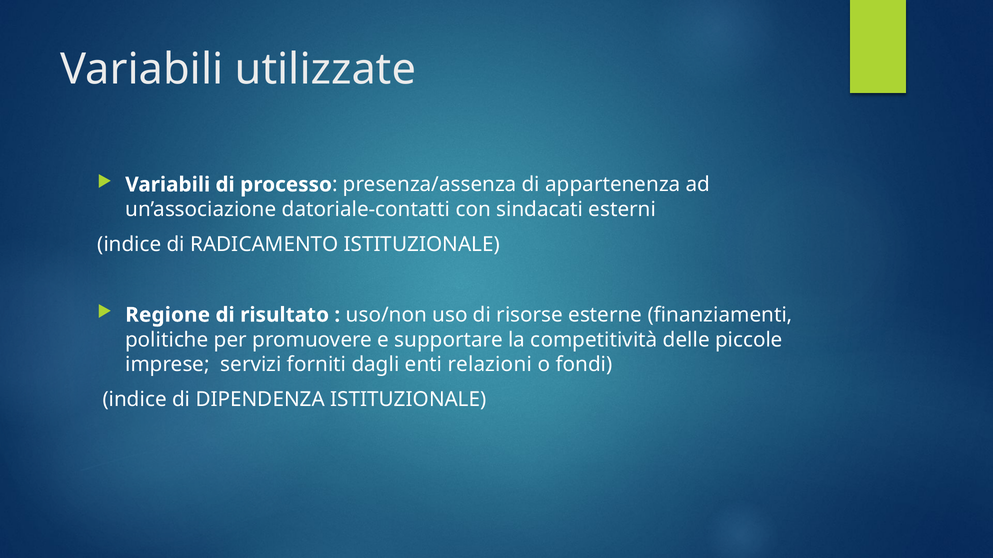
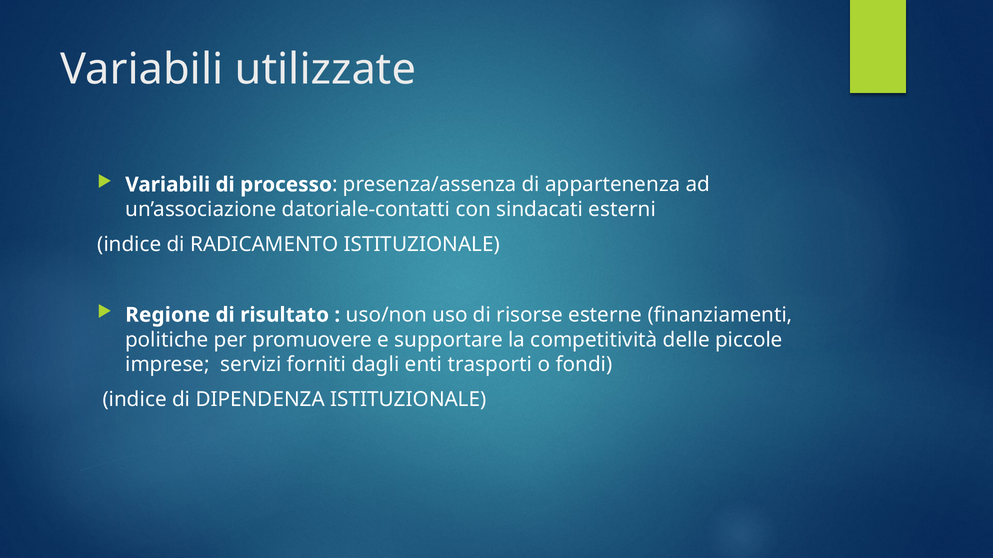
relazioni: relazioni -> trasporti
